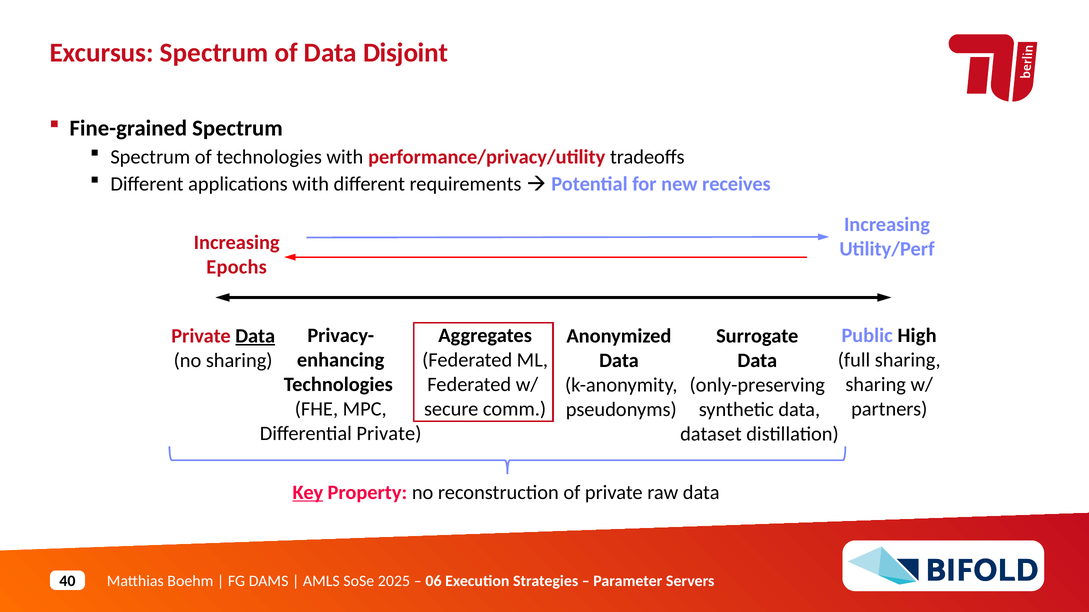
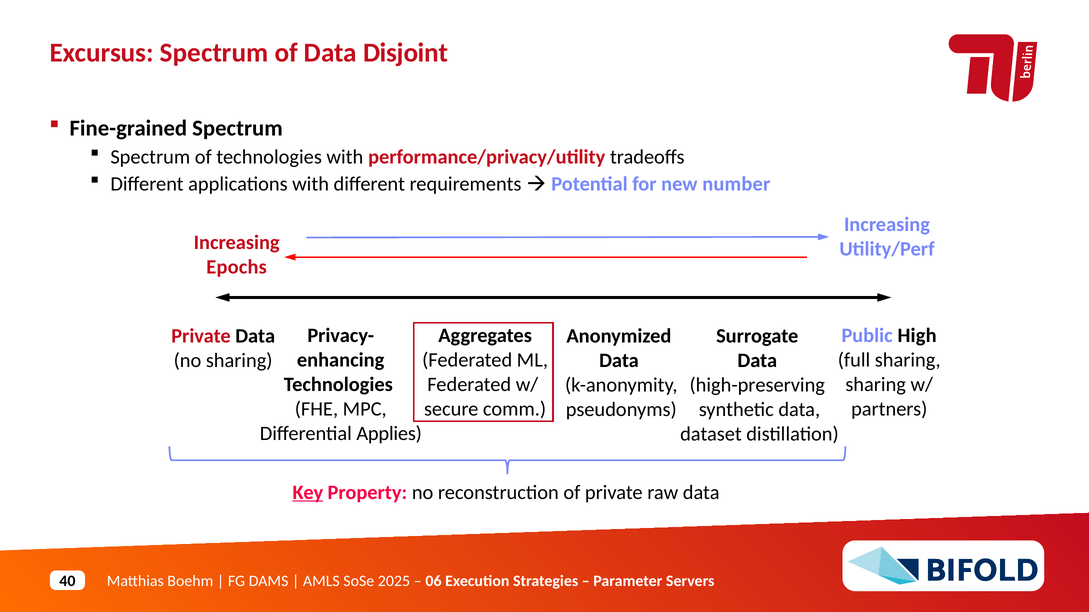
receives: receives -> number
Data at (255, 336) underline: present -> none
only-preserving: only-preserving -> high-preserving
Differential Private: Private -> Applies
